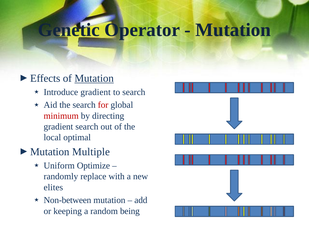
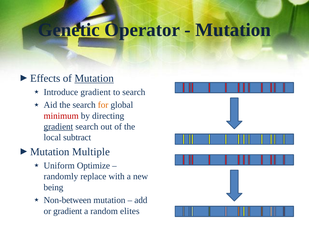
for colour: red -> orange
gradient at (58, 127) underline: none -> present
optimal: optimal -> subtract
elites: elites -> being
or keeping: keeping -> gradient
being: being -> elites
